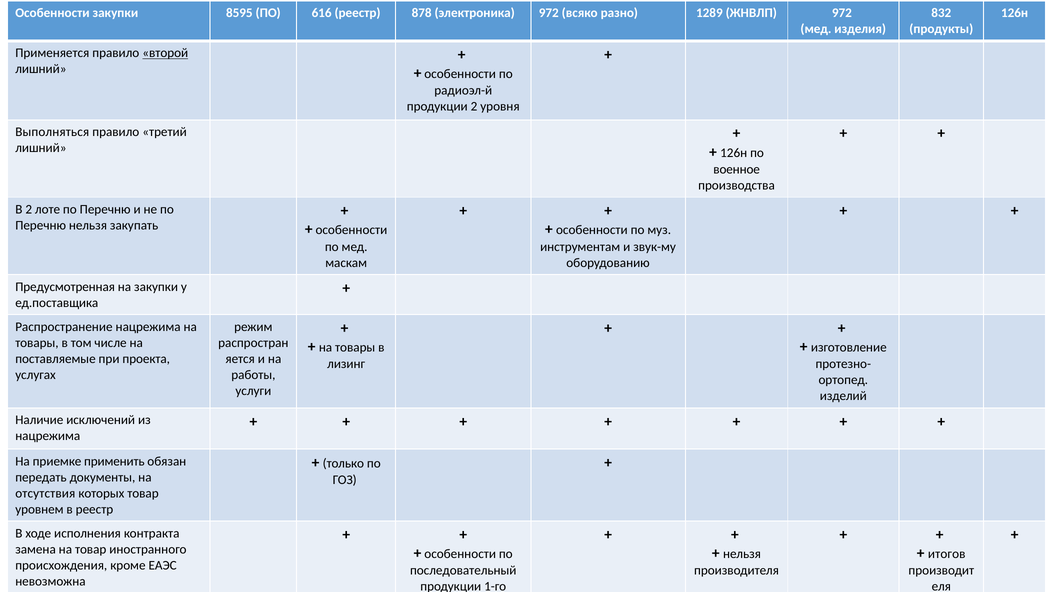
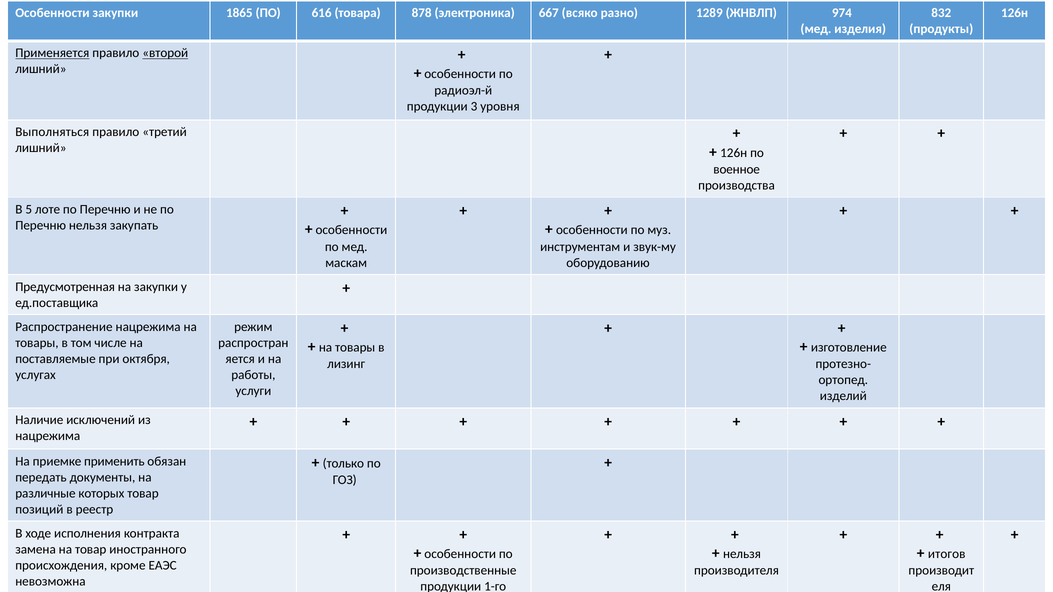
8595: 8595 -> 1865
616 реестр: реестр -> товара
электроника 972: 972 -> 667
ЖНВЛП 972: 972 -> 974
Применяется underline: none -> present
продукции 2: 2 -> 3
В 2: 2 -> 5
проекта: проекта -> октября
отсутствия: отсутствия -> различные
уровнем: уровнем -> позиций
последовательный: последовательный -> производственные
